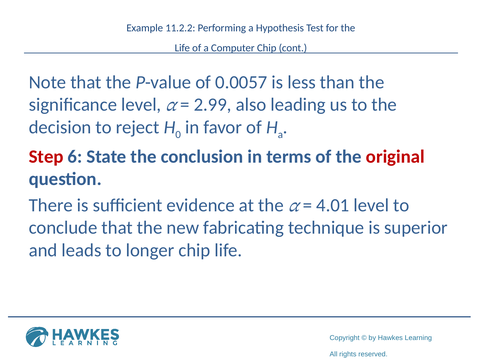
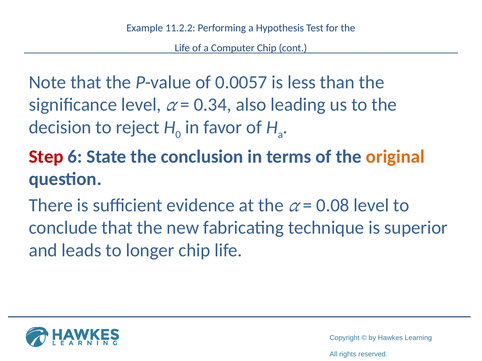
2.99: 2.99 -> 0.34
original colour: red -> orange
4.01: 4.01 -> 0.08
